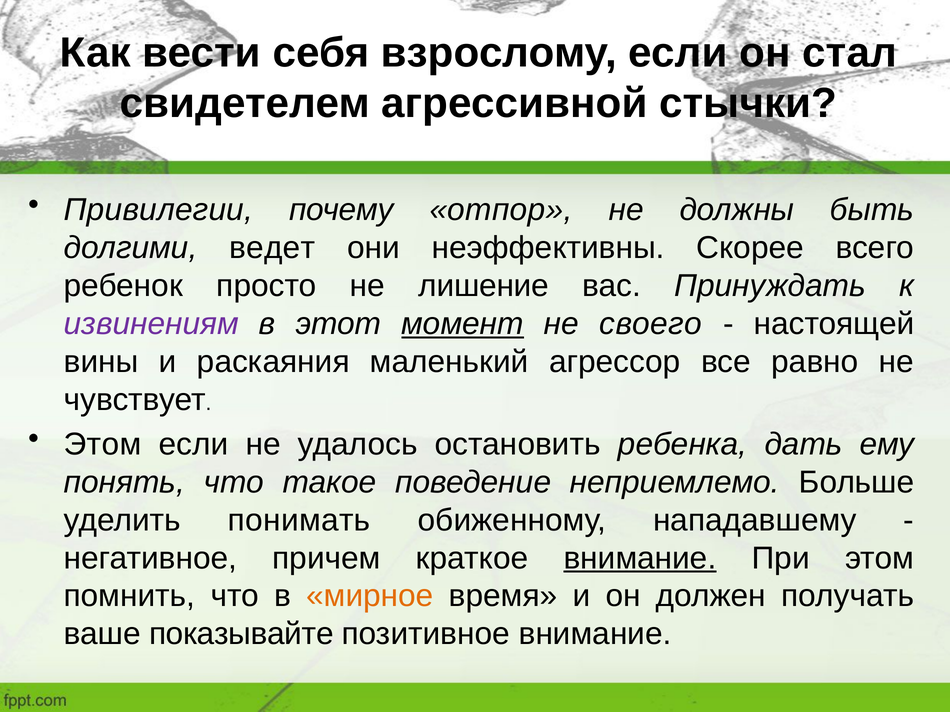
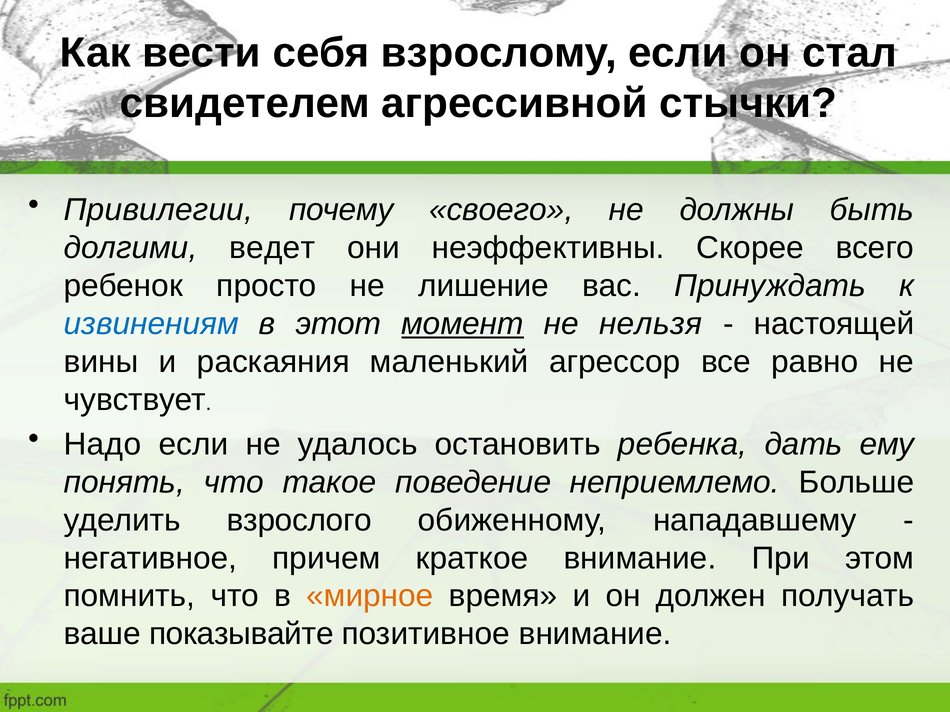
отпор: отпор -> своего
извинениям colour: purple -> blue
своего: своего -> нельзя
Этом at (103, 444): Этом -> Надо
понимать: понимать -> взрослого
внимание at (640, 558) underline: present -> none
